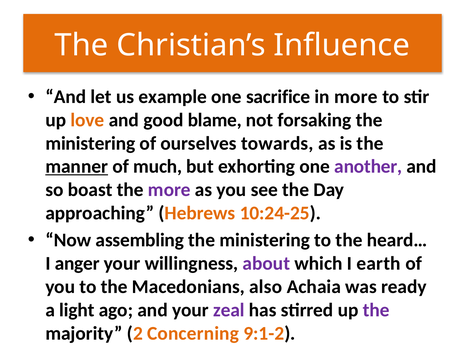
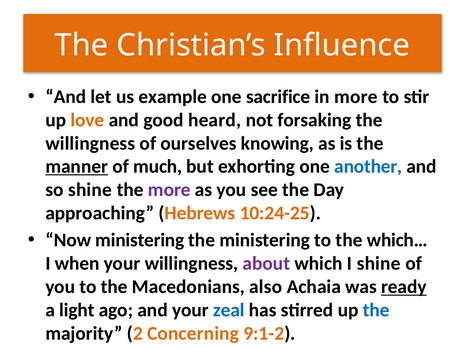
blame: blame -> heard
ministering at (90, 143): ministering -> willingness
towards: towards -> knowing
another colour: purple -> blue
so boast: boast -> shine
Now assembling: assembling -> ministering
heard…: heard… -> which…
anger: anger -> when
I earth: earth -> shine
ready underline: none -> present
zeal colour: purple -> blue
the at (376, 310) colour: purple -> blue
